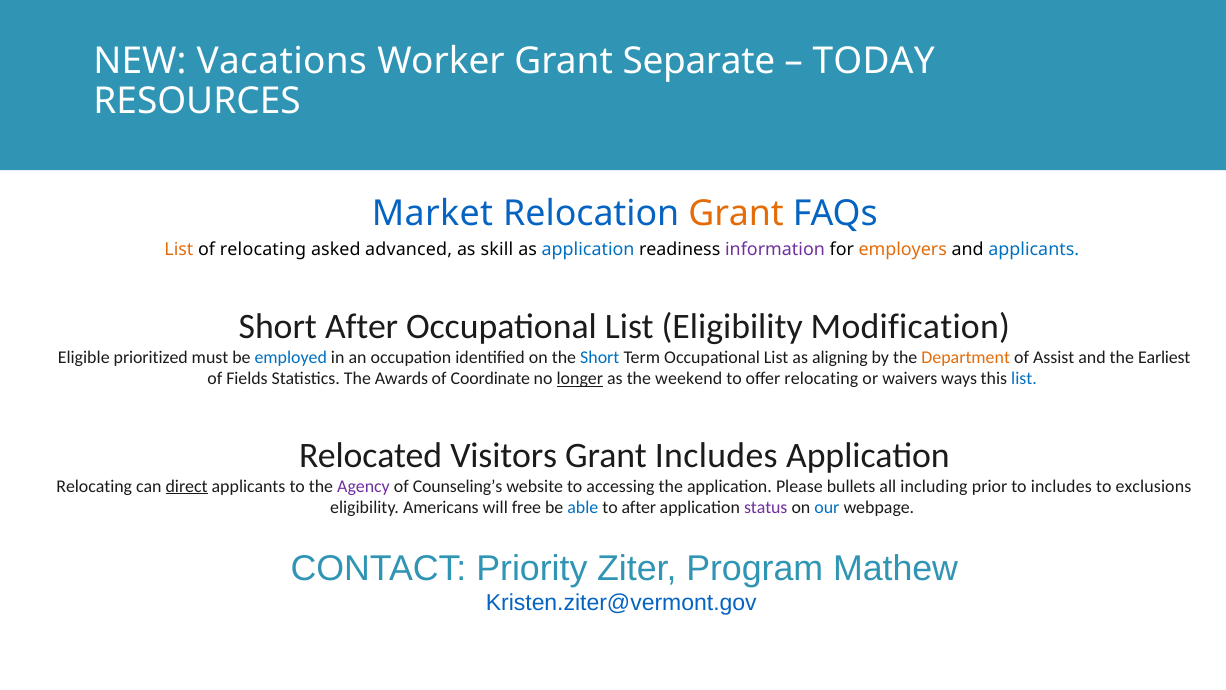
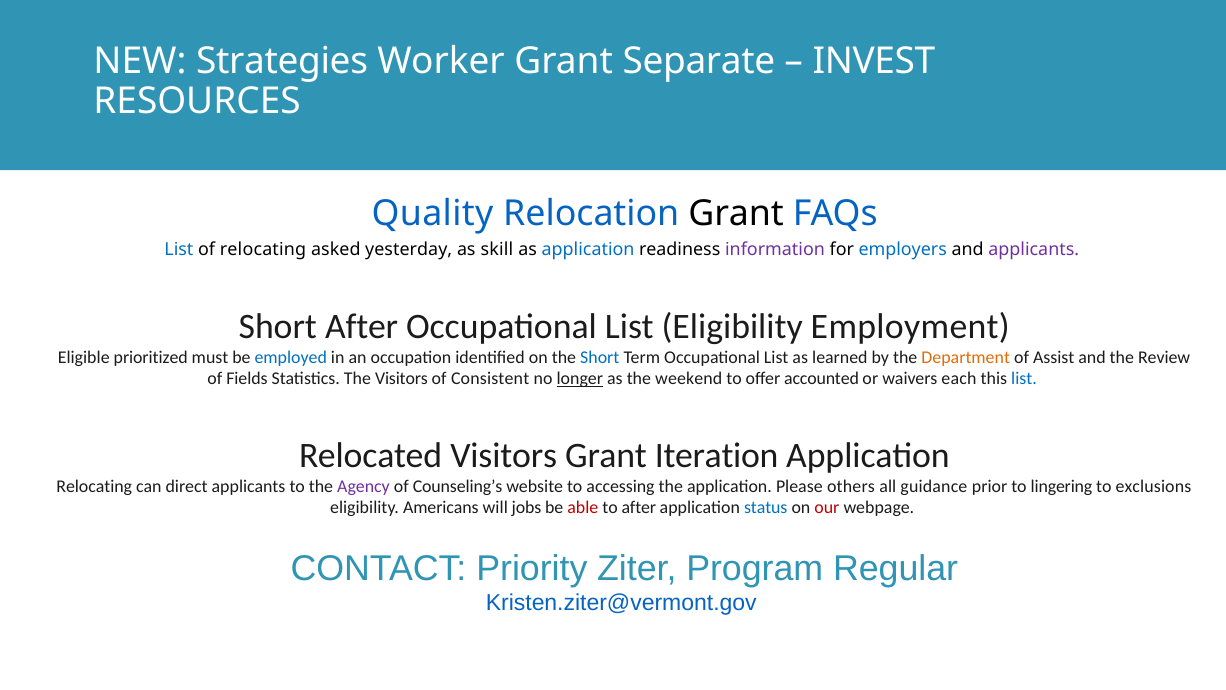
Vacations: Vacations -> Strategies
TODAY: TODAY -> INVEST
Market: Market -> Quality
Grant at (736, 213) colour: orange -> black
List at (179, 250) colour: orange -> blue
advanced: advanced -> yesterday
employers colour: orange -> blue
applicants at (1034, 250) colour: blue -> purple
Modification: Modification -> Employment
aligning: aligning -> learned
Earliest: Earliest -> Review
The Awards: Awards -> Visitors
Coordinate: Coordinate -> Consistent
offer relocating: relocating -> accounted
ways: ways -> each
Grant Includes: Includes -> Iteration
direct underline: present -> none
bullets: bullets -> others
including: including -> guidance
to includes: includes -> lingering
free: free -> jobs
able colour: blue -> red
status colour: purple -> blue
our colour: blue -> red
Mathew: Mathew -> Regular
